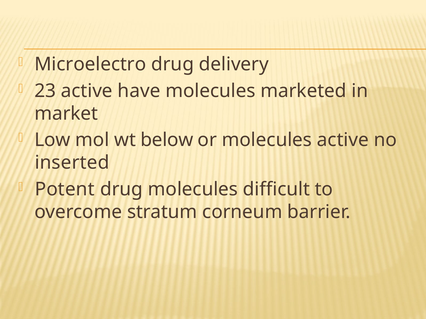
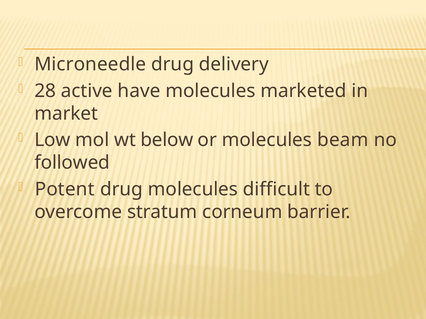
Microelectro: Microelectro -> Microneedle
23: 23 -> 28
molecules active: active -> beam
inserted: inserted -> followed
